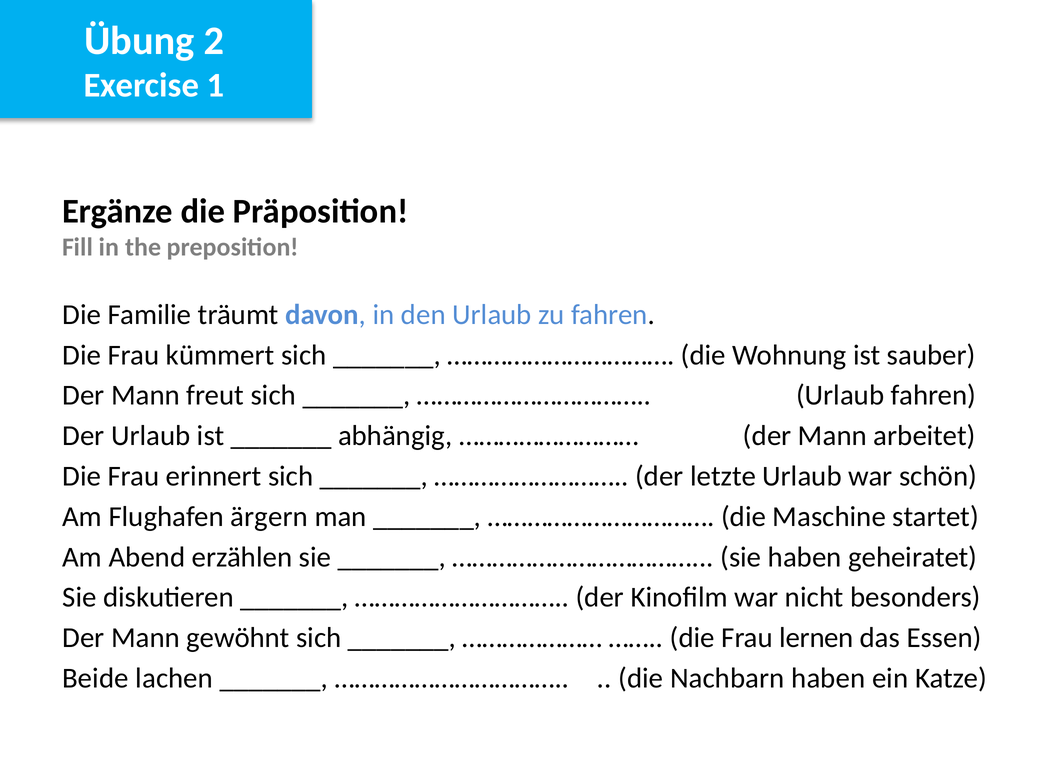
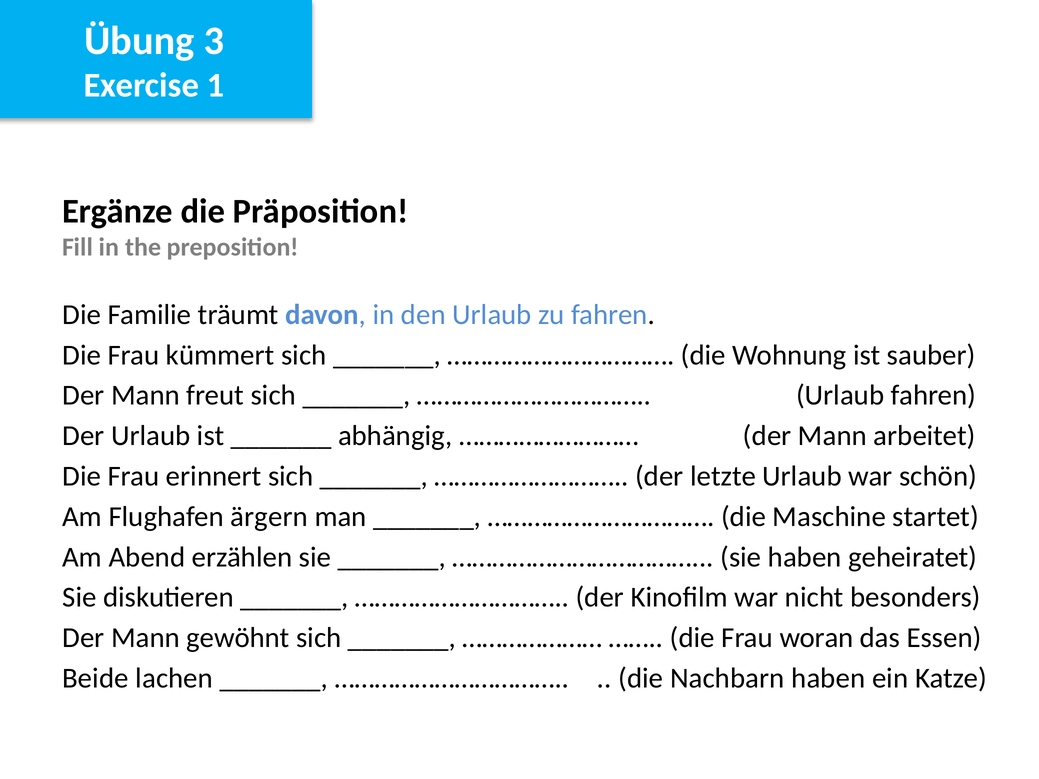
2: 2 -> 3
lernen: lernen -> woran
